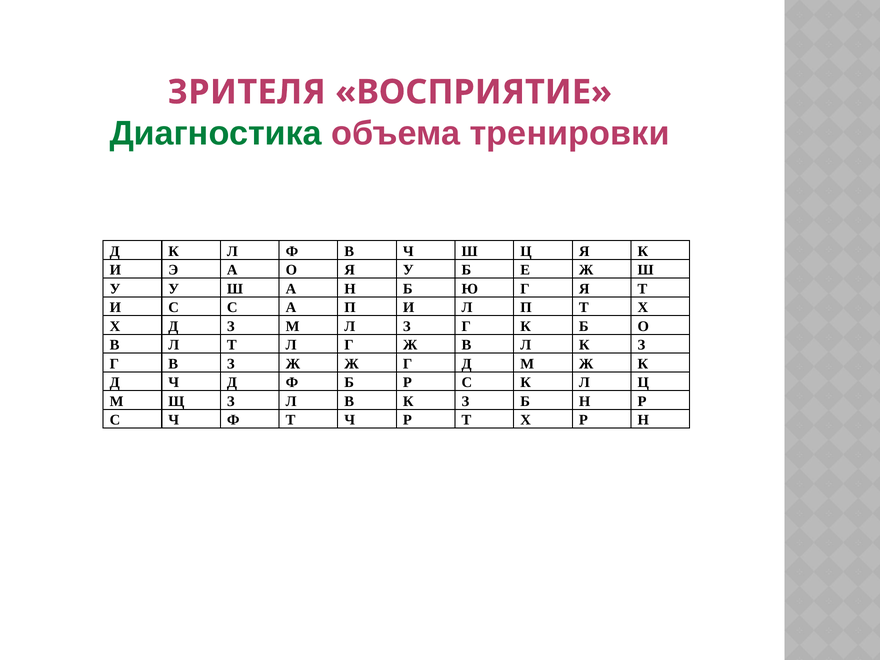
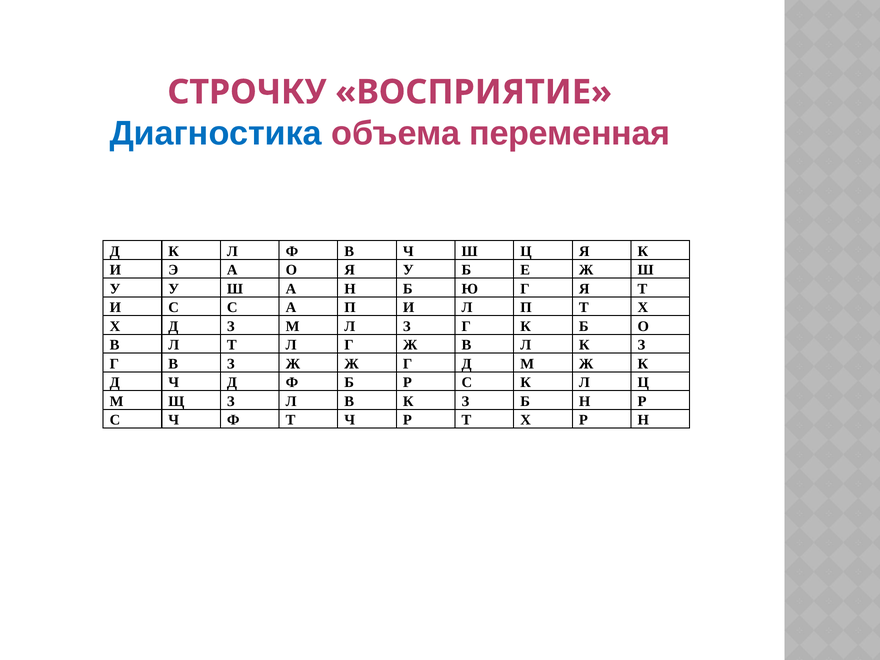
ЗРИТЕЛЯ: ЗРИТЕЛЯ -> СТРОЧКУ
Диагностика colour: green -> blue
тренировки: тренировки -> переменная
